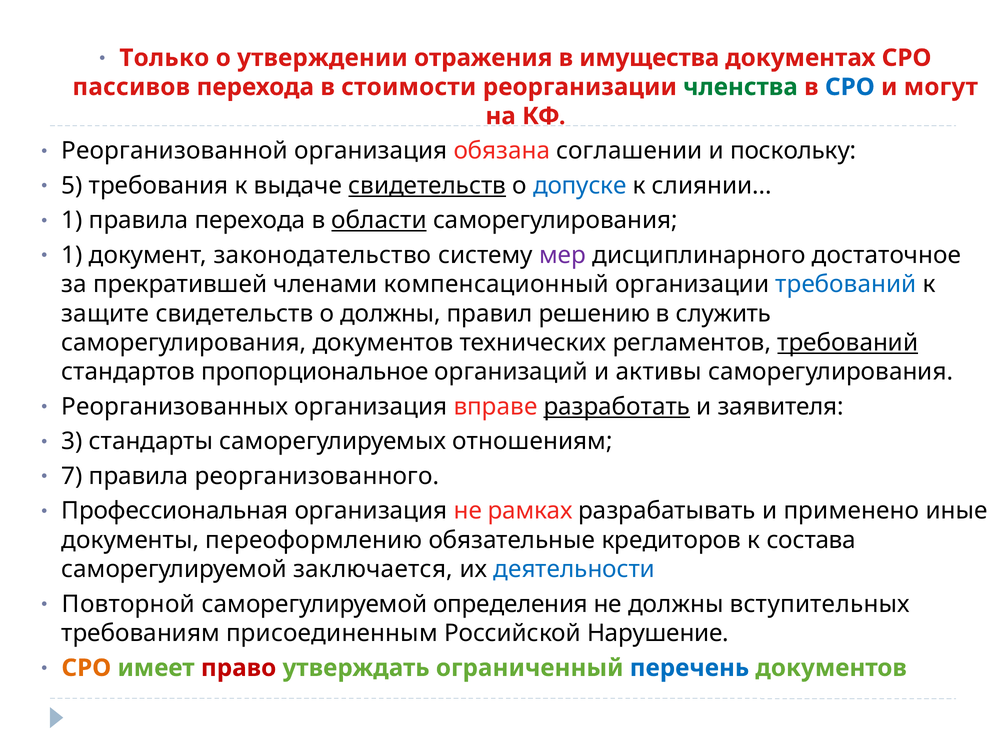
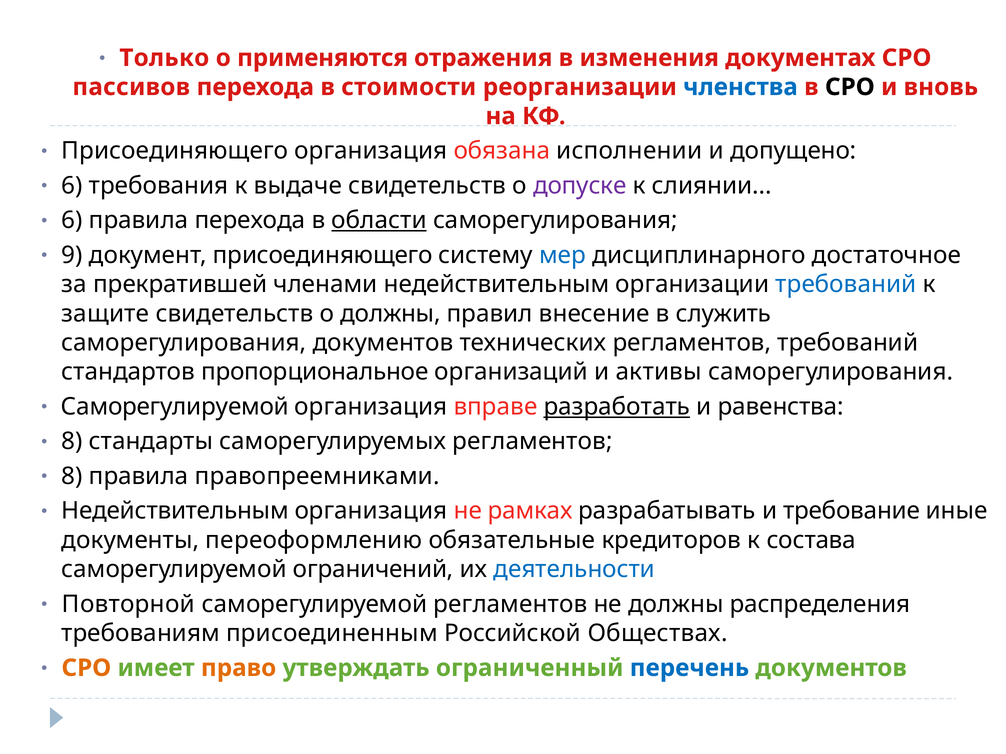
утверждении: утверждении -> применяются
имущества: имущества -> изменения
членства colour: green -> blue
СРО at (850, 87) colour: blue -> black
могут: могут -> вновь
Реорганизованной at (175, 151): Реорганизованной -> Присоединяющего
соглашении: соглашении -> исполнении
поскольку: поскольку -> допущено
5 at (72, 186): 5 -> 6
свидетельств at (427, 186) underline: present -> none
допуске colour: blue -> purple
1 at (72, 221): 1 -> 6
1 at (72, 255): 1 -> 9
документ законодательство: законодательство -> присоединяющего
мер colour: purple -> blue
членами компенсационный: компенсационный -> недействительным
решению: решению -> внесение
требований at (848, 343) underline: present -> none
Реорганизованных at (175, 407): Реорганизованных -> Саморегулируемой
заявителя: заявителя -> равенства
3 at (72, 442): 3 -> 8
саморегулируемых отношениям: отношениям -> регламентов
7 at (72, 476): 7 -> 8
реорганизованного: реорганизованного -> правопреемниками
Профессиональная at (175, 511): Профессиональная -> Недействительным
применено: применено -> требование
заключается: заключается -> ограничений
саморегулируемой определения: определения -> регламентов
вступительных: вступительных -> распределения
Нарушение: Нарушение -> Обществах
право colour: red -> orange
